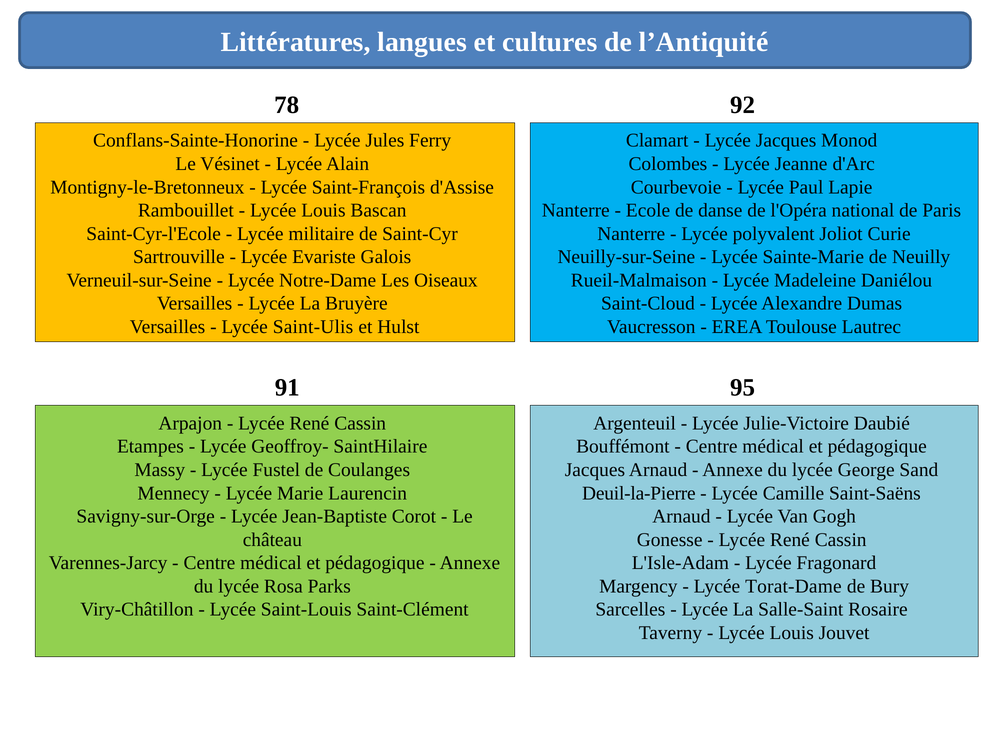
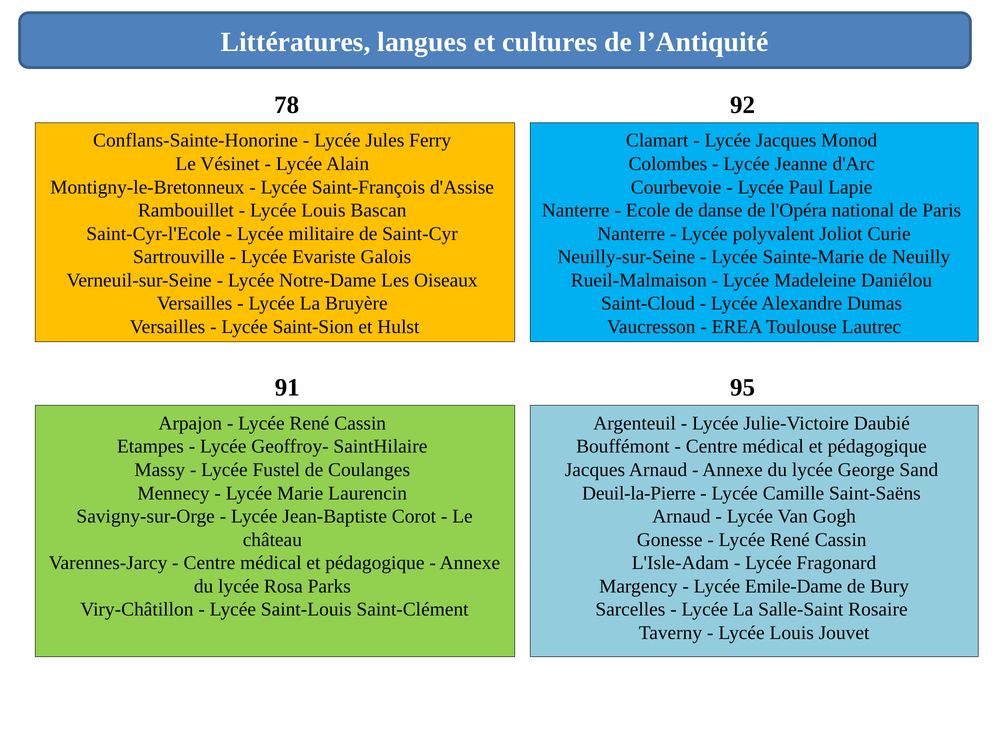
Saint-Ulis: Saint-Ulis -> Saint-Sion
Torat-Dame: Torat-Dame -> Emile-Dame
